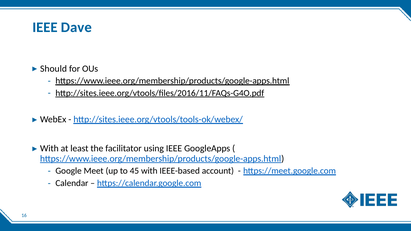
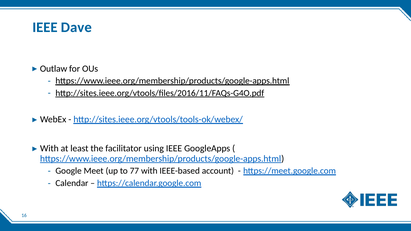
Should: Should -> Outlaw
45: 45 -> 77
